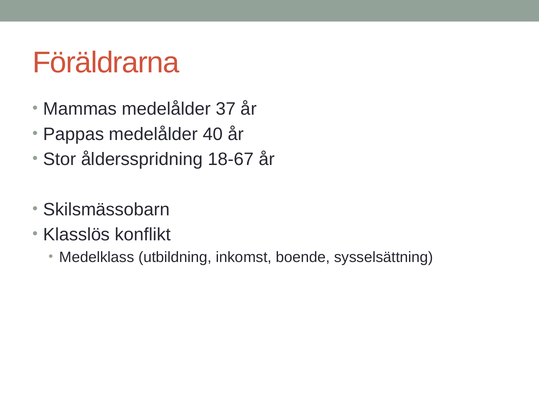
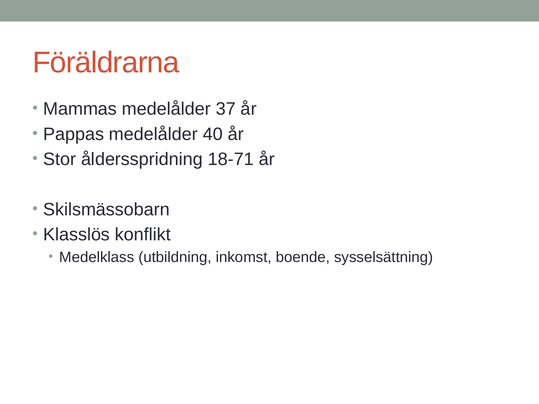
18-67: 18-67 -> 18-71
